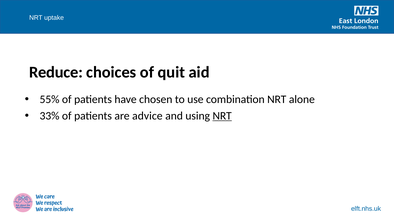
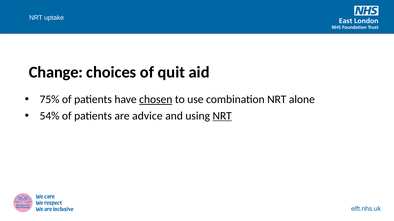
Reduce: Reduce -> Change
55%: 55% -> 75%
chosen underline: none -> present
33%: 33% -> 54%
